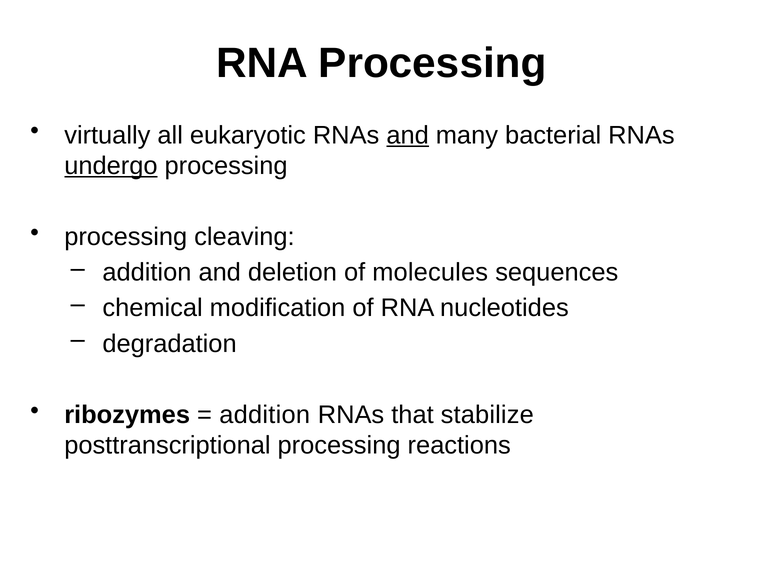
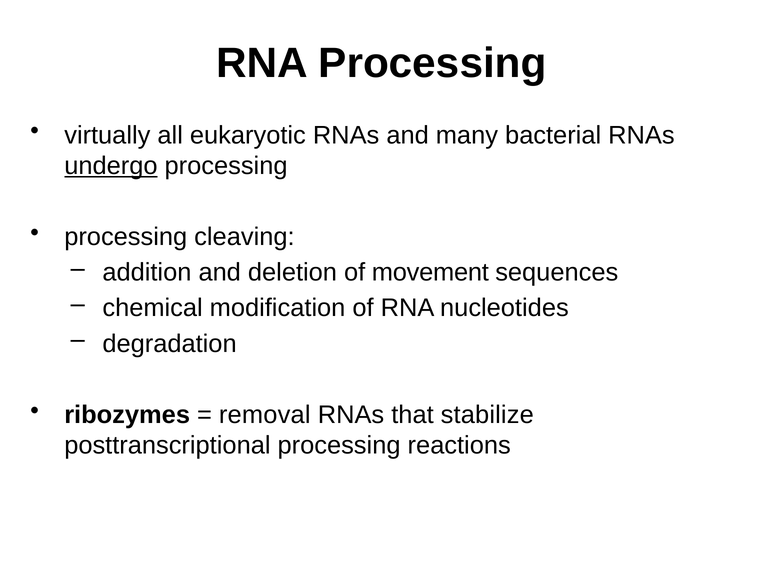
and at (408, 135) underline: present -> none
molecules: molecules -> movement
addition at (265, 415): addition -> removal
